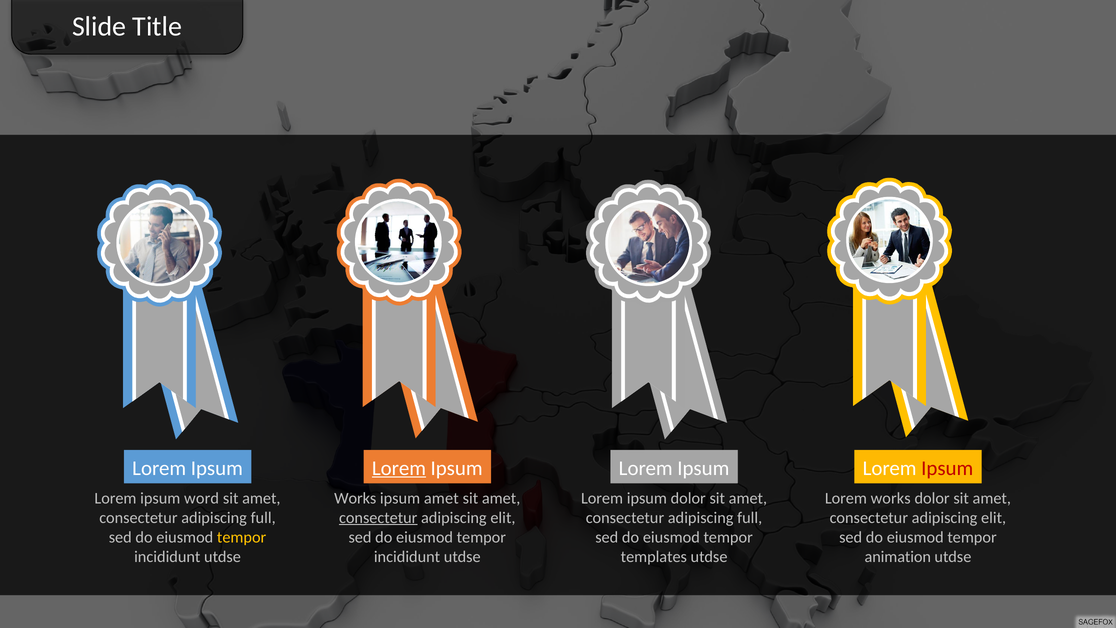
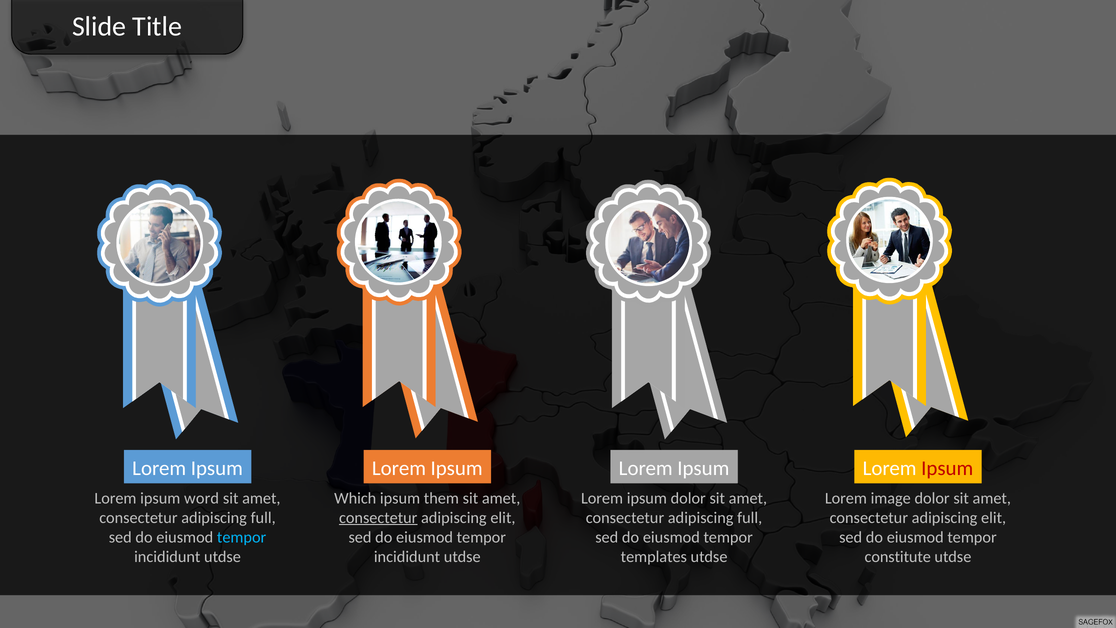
Lorem at (399, 468) underline: present -> none
Works at (355, 498): Works -> Which
ipsum amet: amet -> them
Lorem works: works -> image
tempor at (242, 537) colour: yellow -> light blue
animation: animation -> constitute
